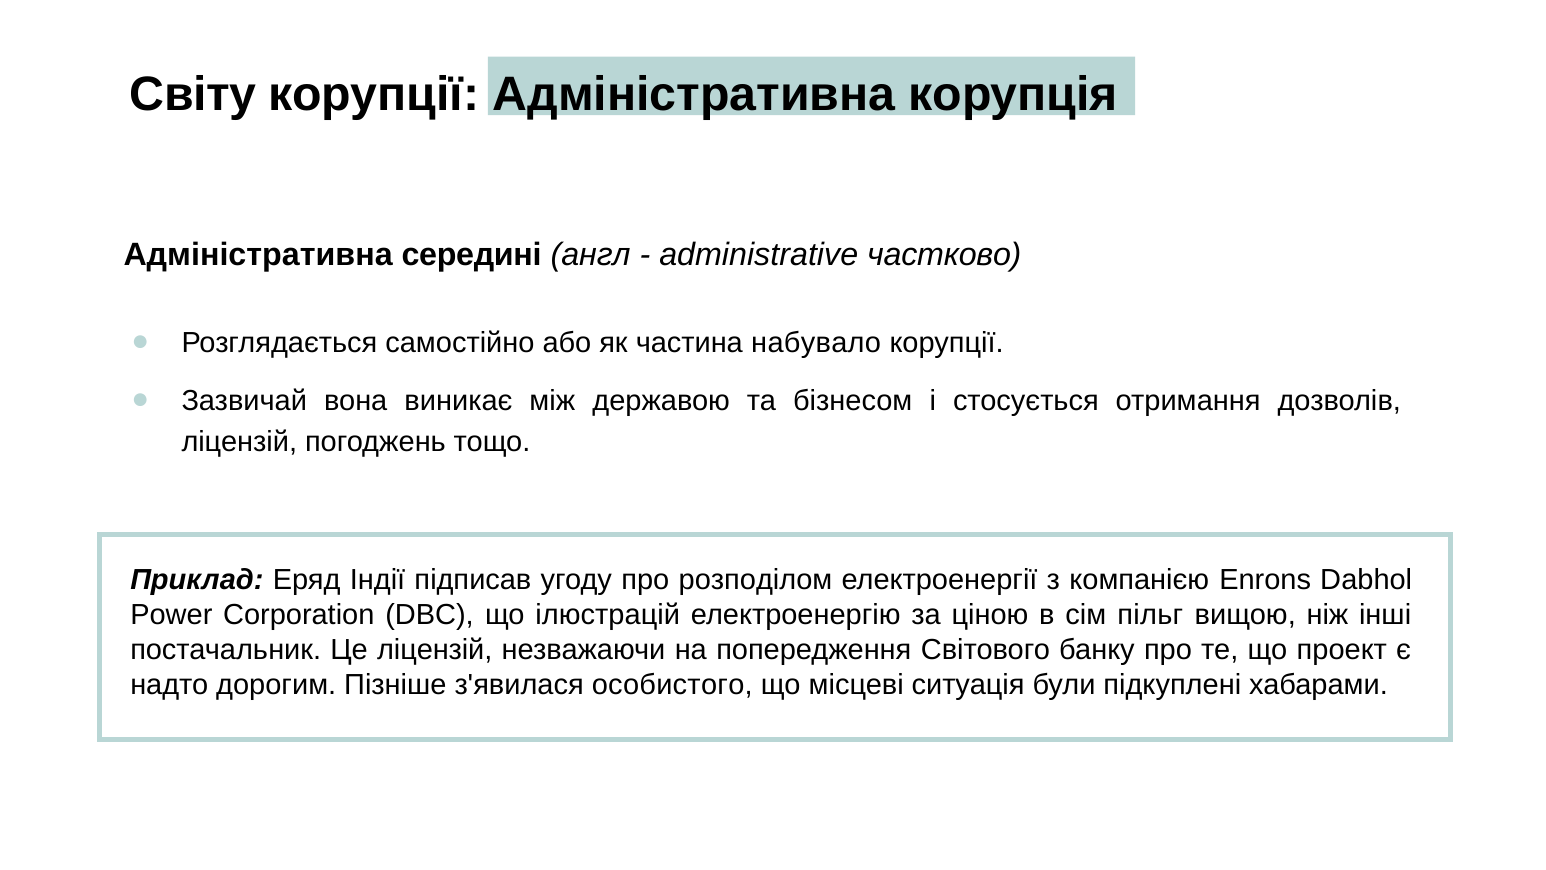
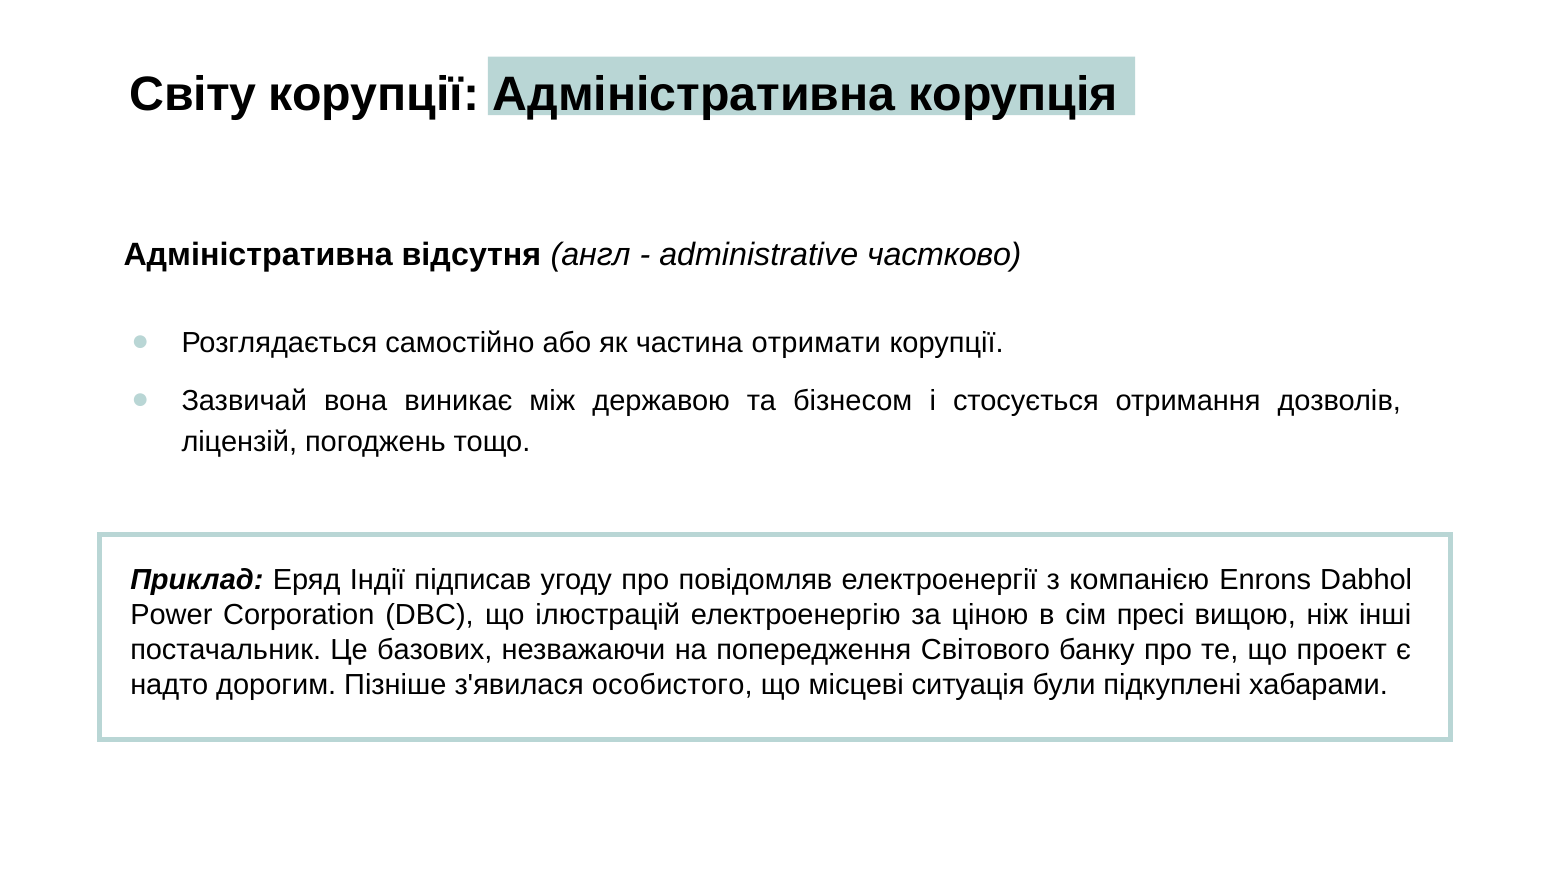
середині: середині -> відсутня
набувало: набувало -> отримати
розподілом: розподілом -> повідомляв
пільг: пільг -> пресі
Це ліцензій: ліцензій -> базових
